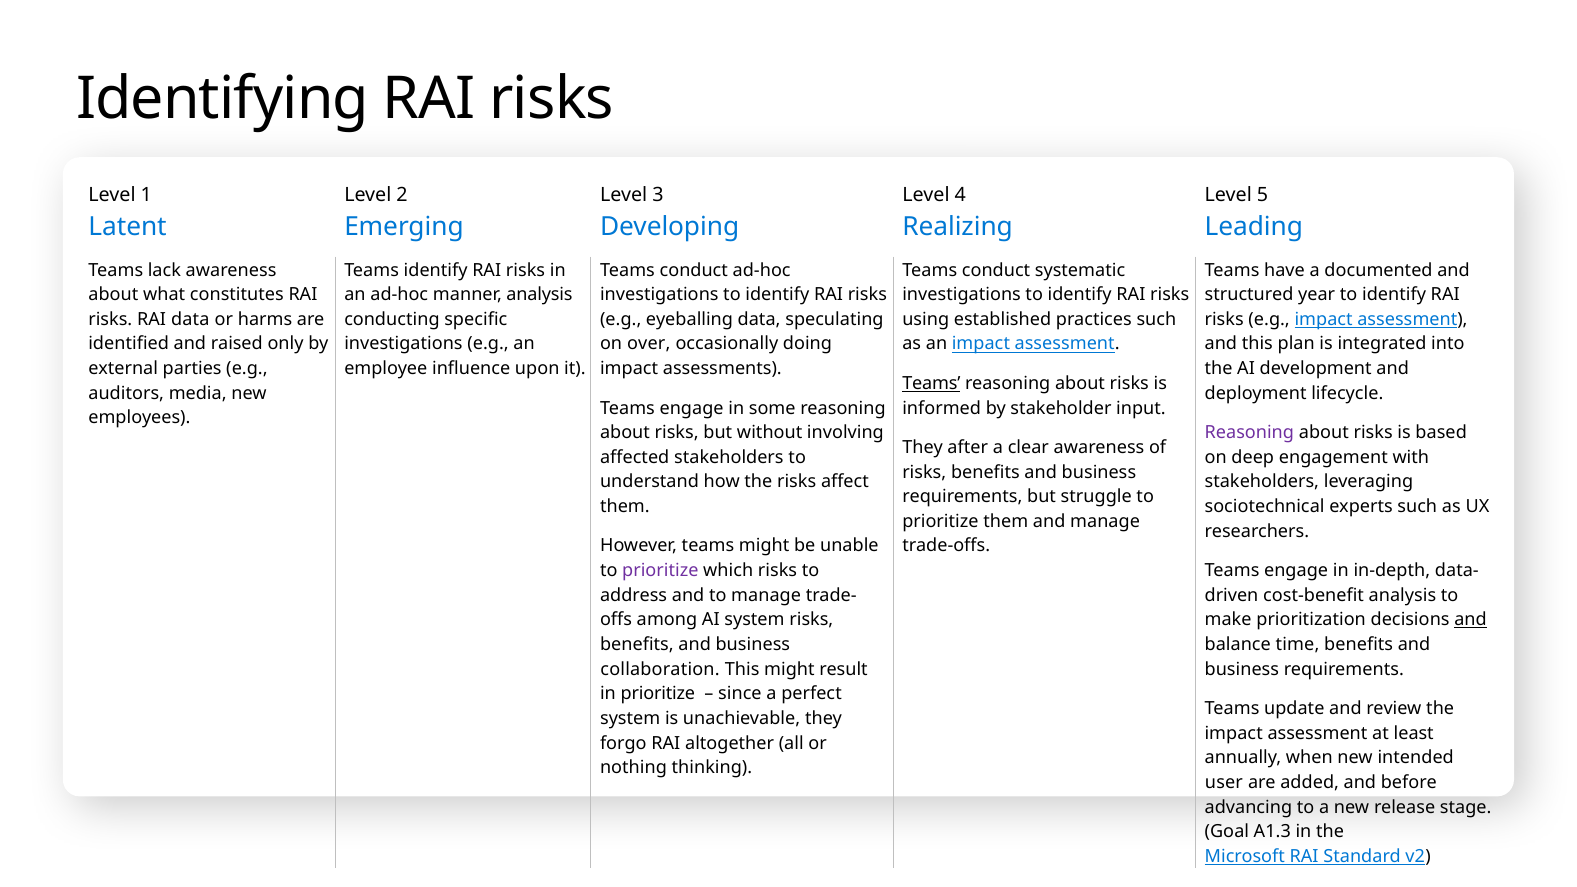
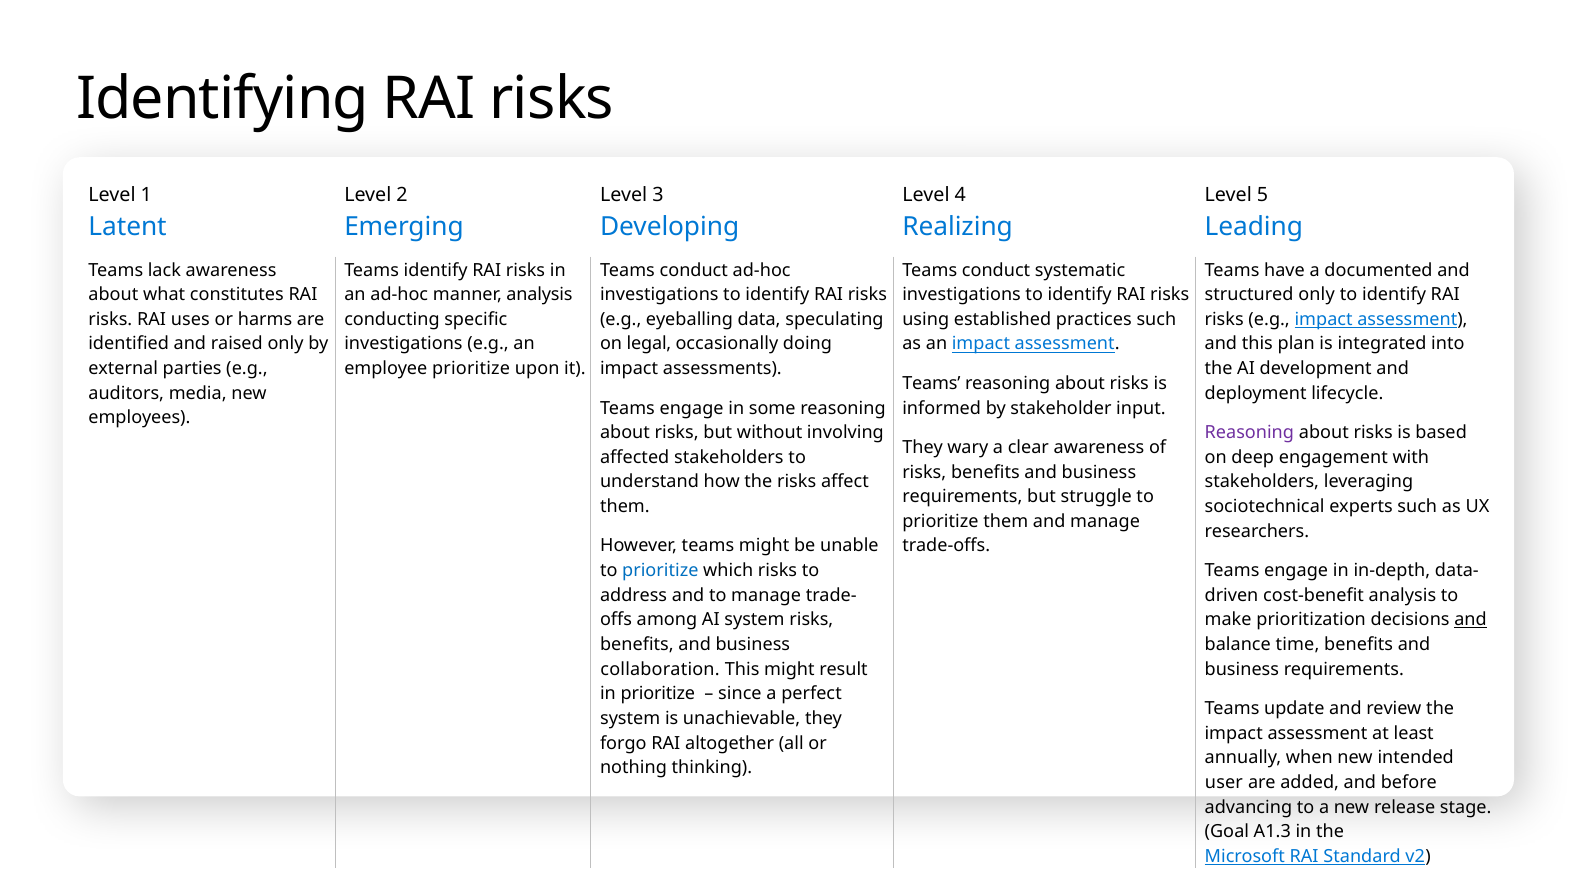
structured year: year -> only
RAI data: data -> uses
over: over -> legal
employee influence: influence -> prioritize
Teams at (931, 383) underline: present -> none
after: after -> wary
prioritize at (660, 571) colour: purple -> blue
